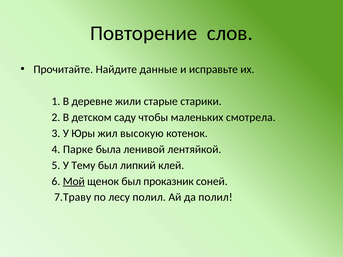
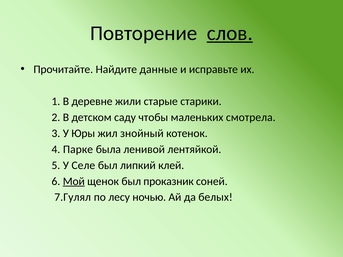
слов underline: none -> present
высокую: высокую -> знойный
Тему: Тему -> Селе
7.Траву: 7.Траву -> 7.Гулял
лесу полил: полил -> ночью
да полил: полил -> белых
